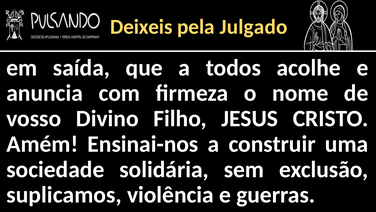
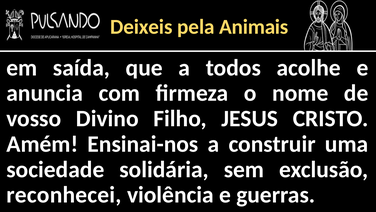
Julgado: Julgado -> Animais
suplicamos: suplicamos -> reconhecei
